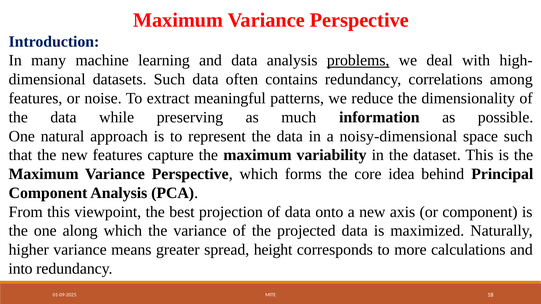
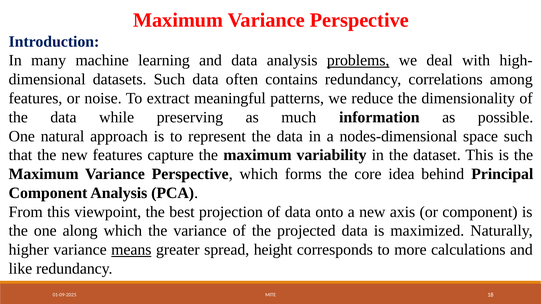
noisy-dimensional: noisy-dimensional -> nodes-dimensional
means underline: none -> present
into: into -> like
